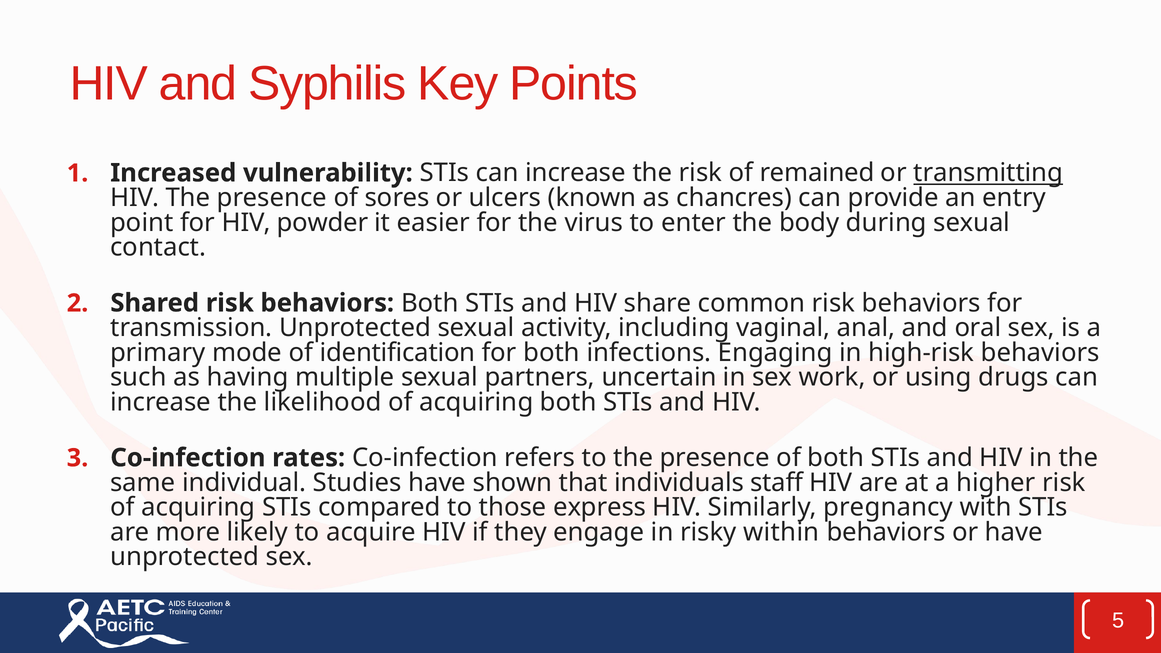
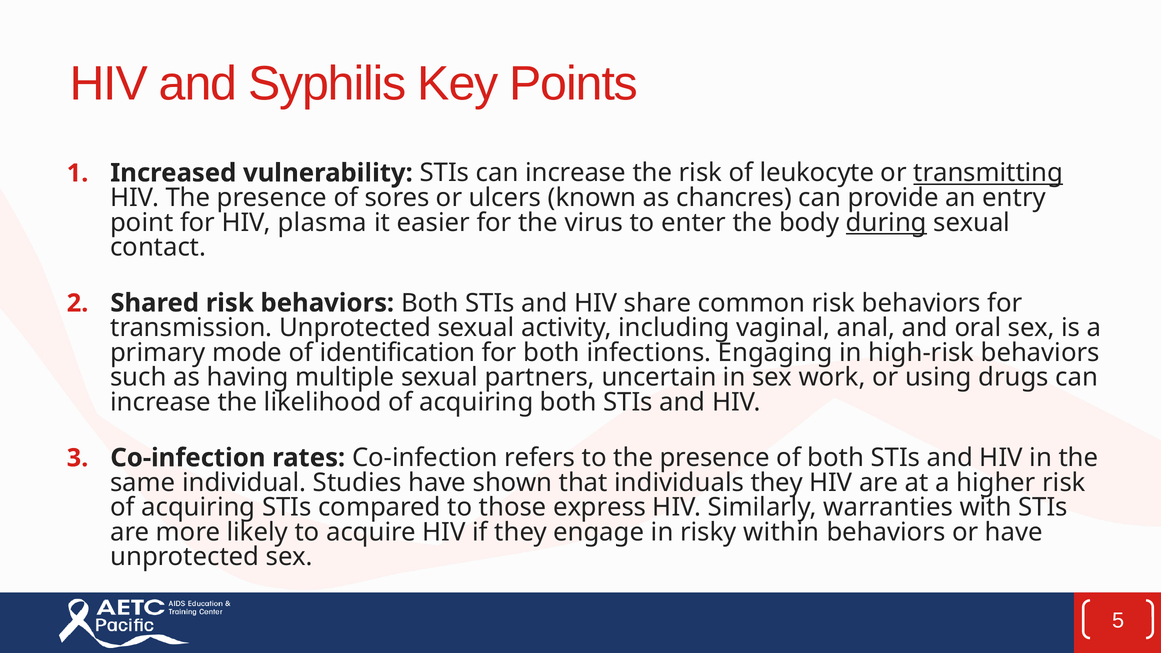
remained: remained -> leukocyte
powder: powder -> plasma
during underline: none -> present
individuals staff: staff -> they
pregnancy: pregnancy -> warranties
